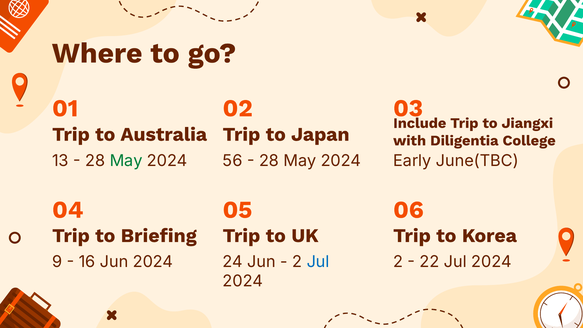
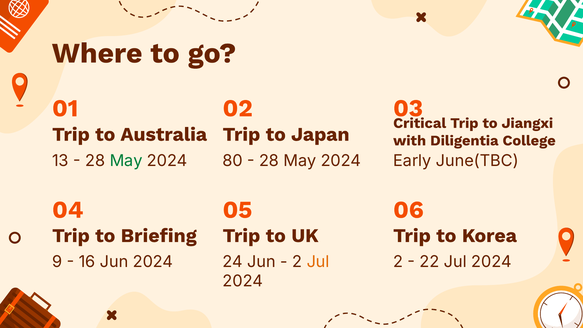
Include: Include -> Critical
56: 56 -> 80
Jul at (318, 262) colour: blue -> orange
